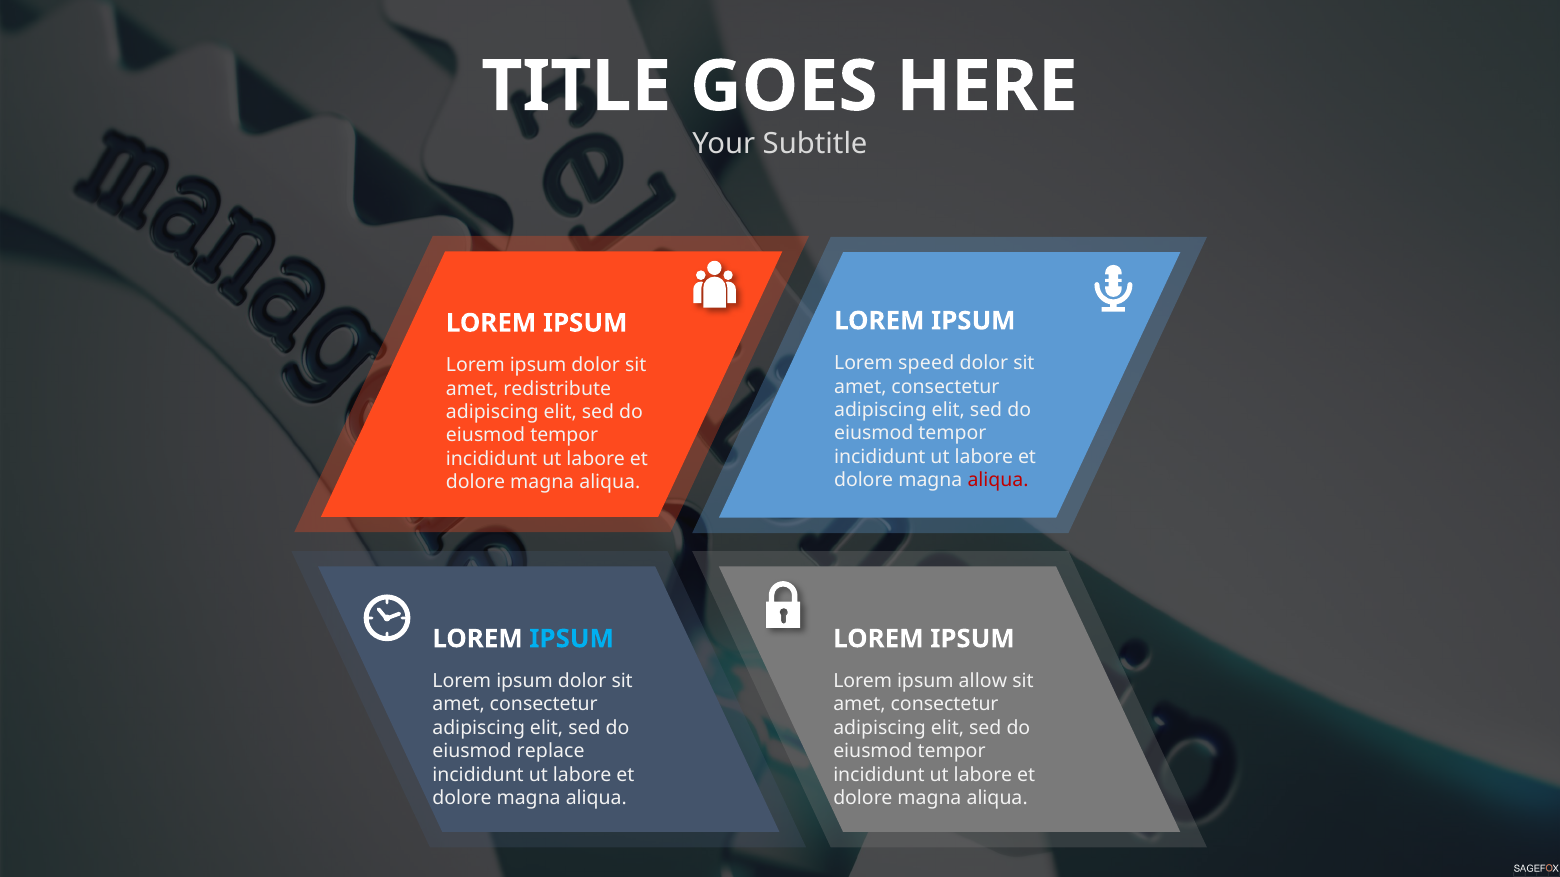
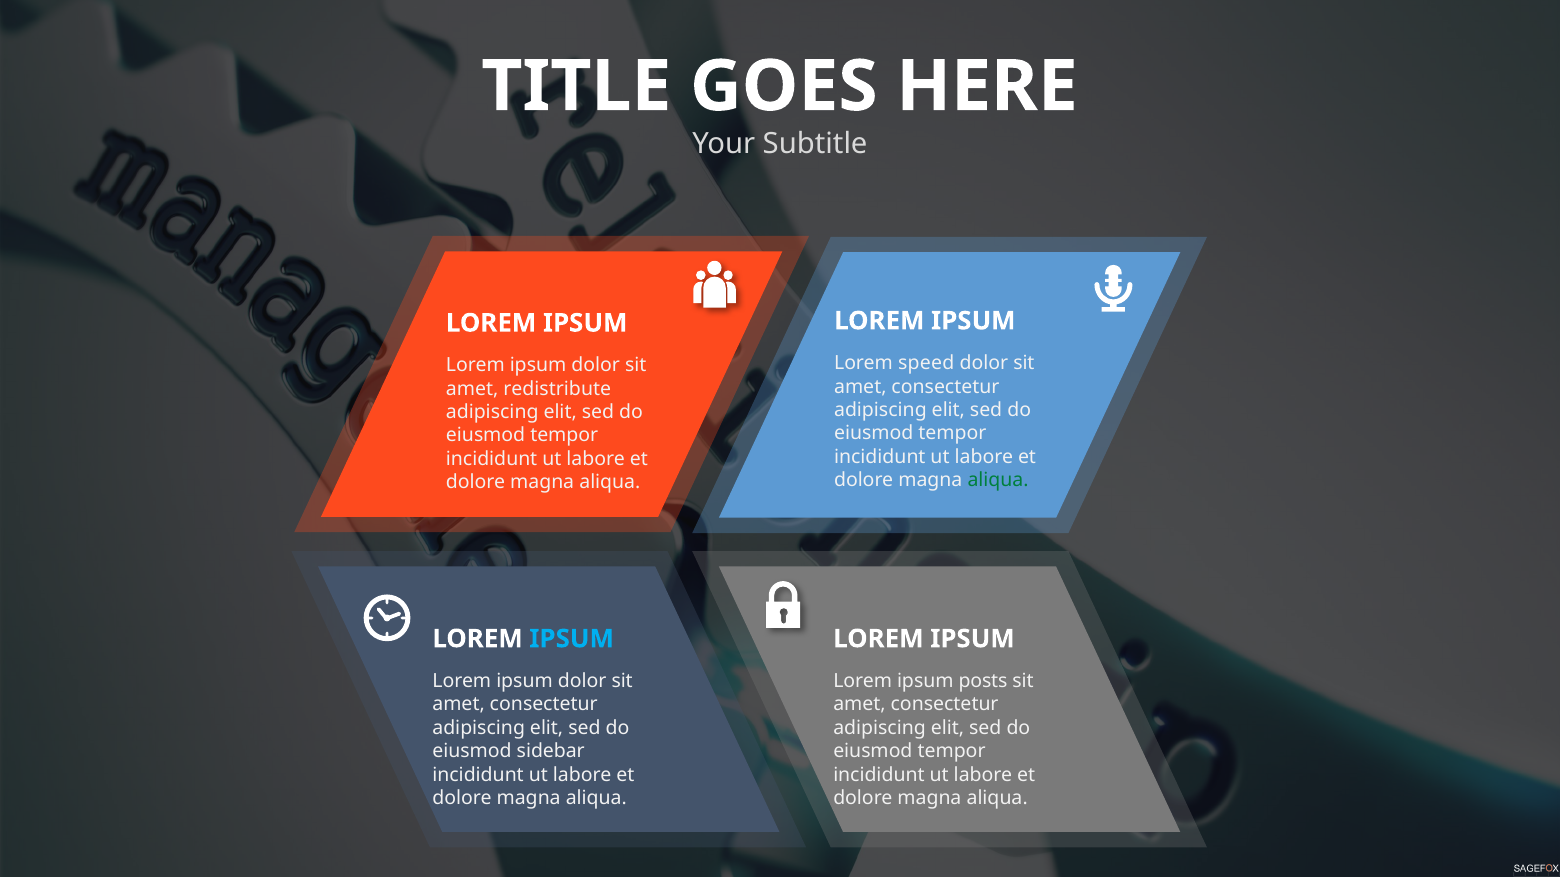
aliqua at (998, 480) colour: red -> green
allow: allow -> posts
replace: replace -> sidebar
